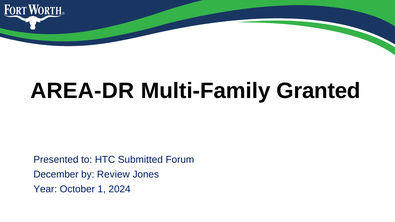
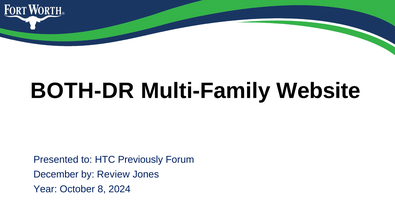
AREA-DR: AREA-DR -> BOTH-DR
Granted: Granted -> Website
Submitted: Submitted -> Previously
1: 1 -> 8
